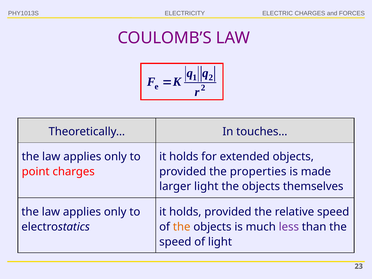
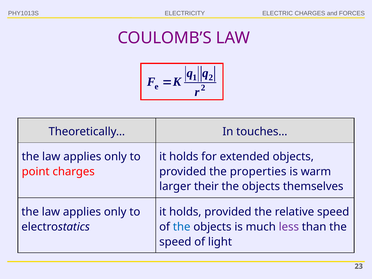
made: made -> warm
larger light: light -> their
the at (182, 227) colour: orange -> blue
